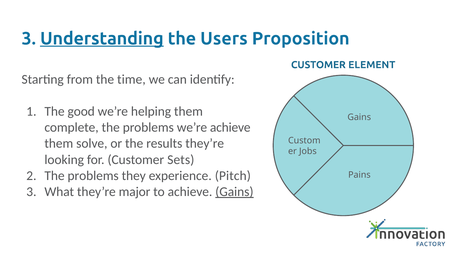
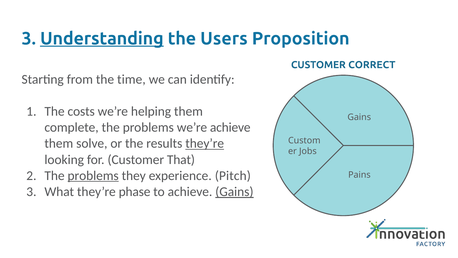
ELEMENT: ELEMENT -> CORRECT
good: good -> costs
they’re at (205, 143) underline: none -> present
Sets: Sets -> That
problems at (93, 175) underline: none -> present
major: major -> phase
